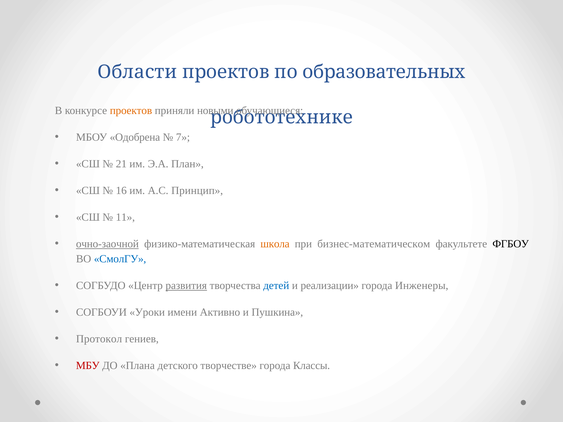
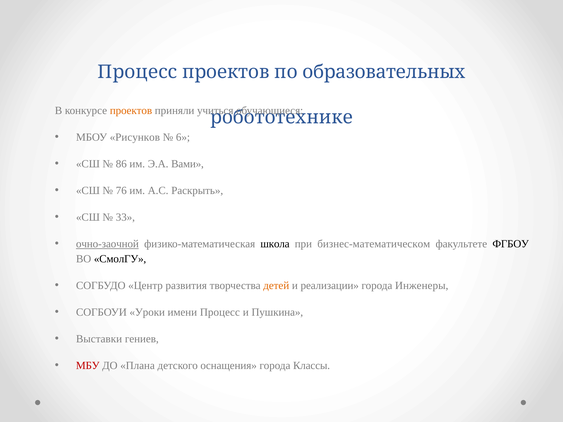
Области at (137, 72): Области -> Процесс
новыми: новыми -> учиться
Одобрена: Одобрена -> Рисунков
7: 7 -> 6
21: 21 -> 86
План: План -> Вами
16: 16 -> 76
Принцип: Принцип -> Раскрыть
11: 11 -> 33
школа colour: orange -> black
СмолГУ colour: blue -> black
развития underline: present -> none
детей colour: blue -> orange
имени Активно: Активно -> Процесс
Протокол: Протокол -> Выставки
творчестве: творчестве -> оснащения
